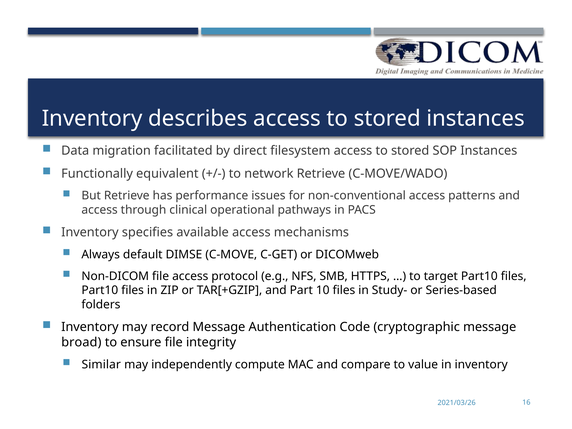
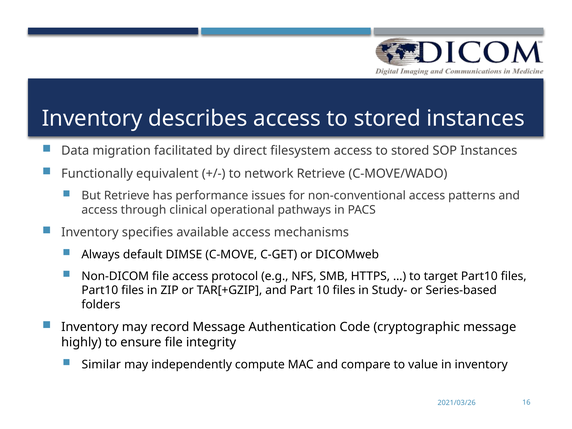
broad: broad -> highly
